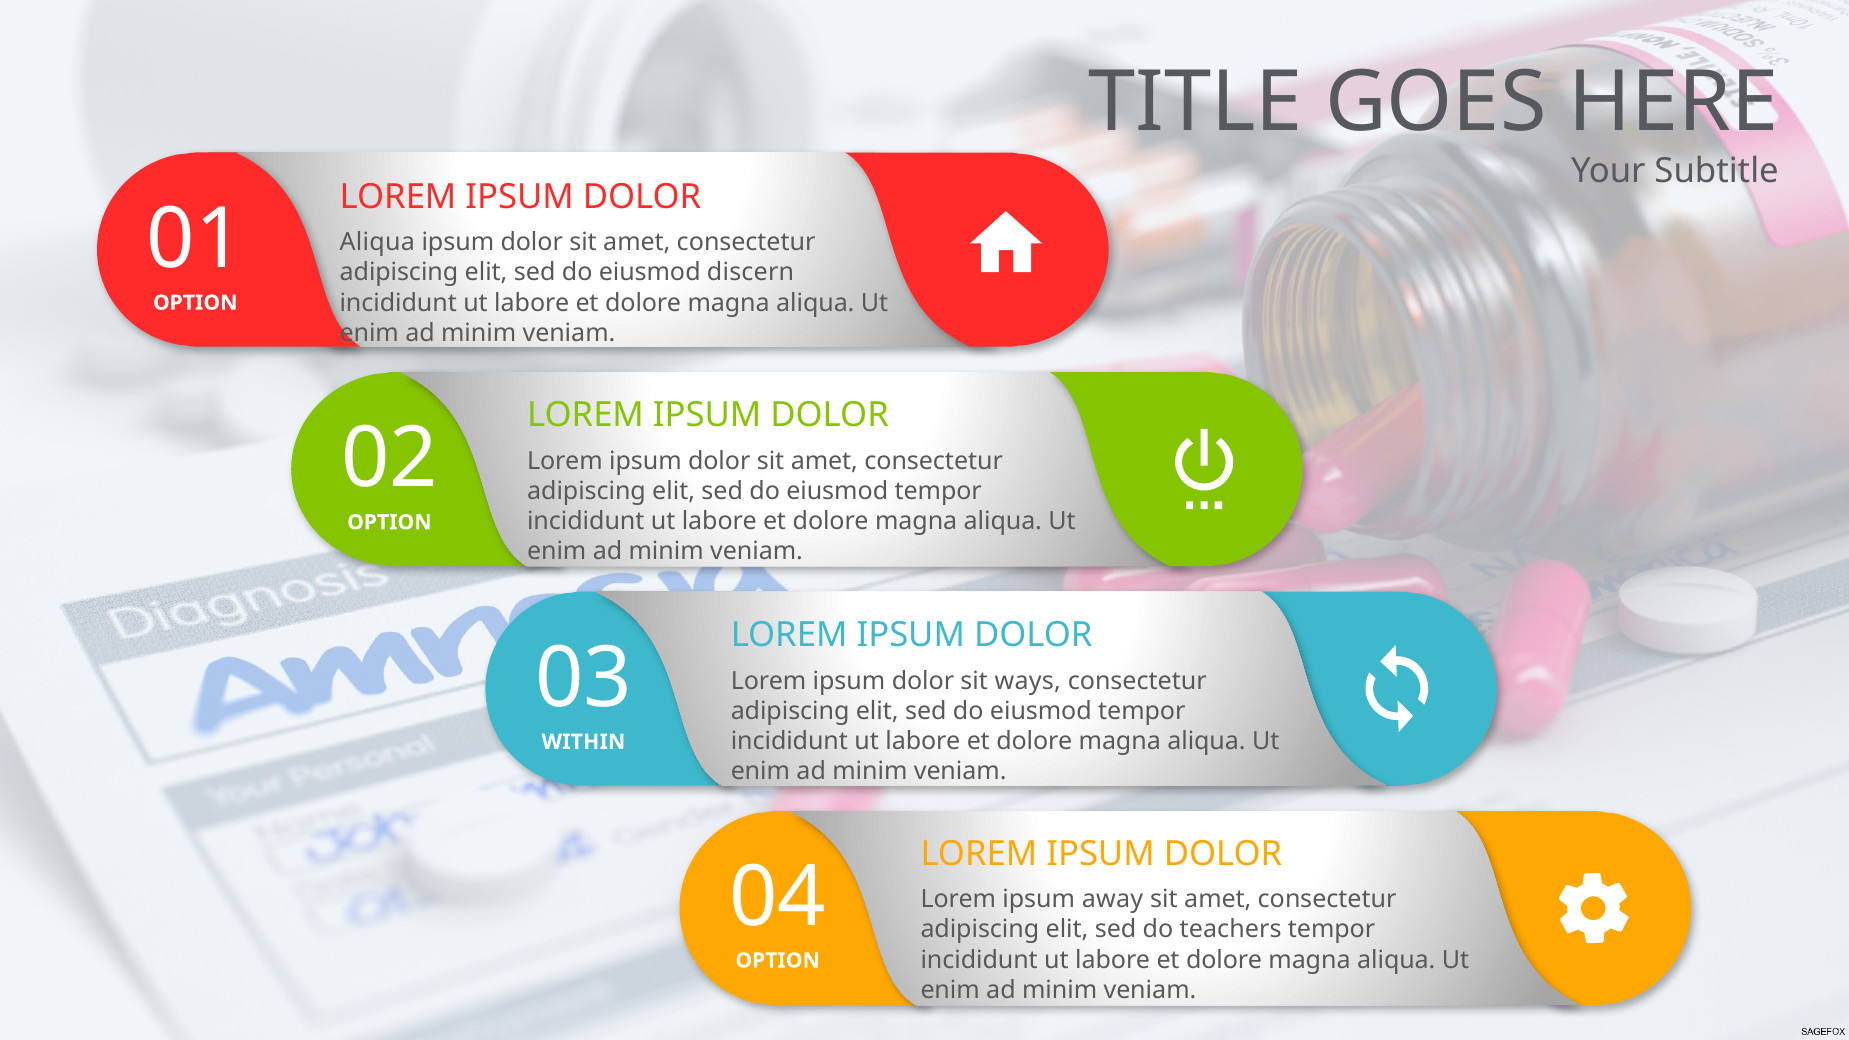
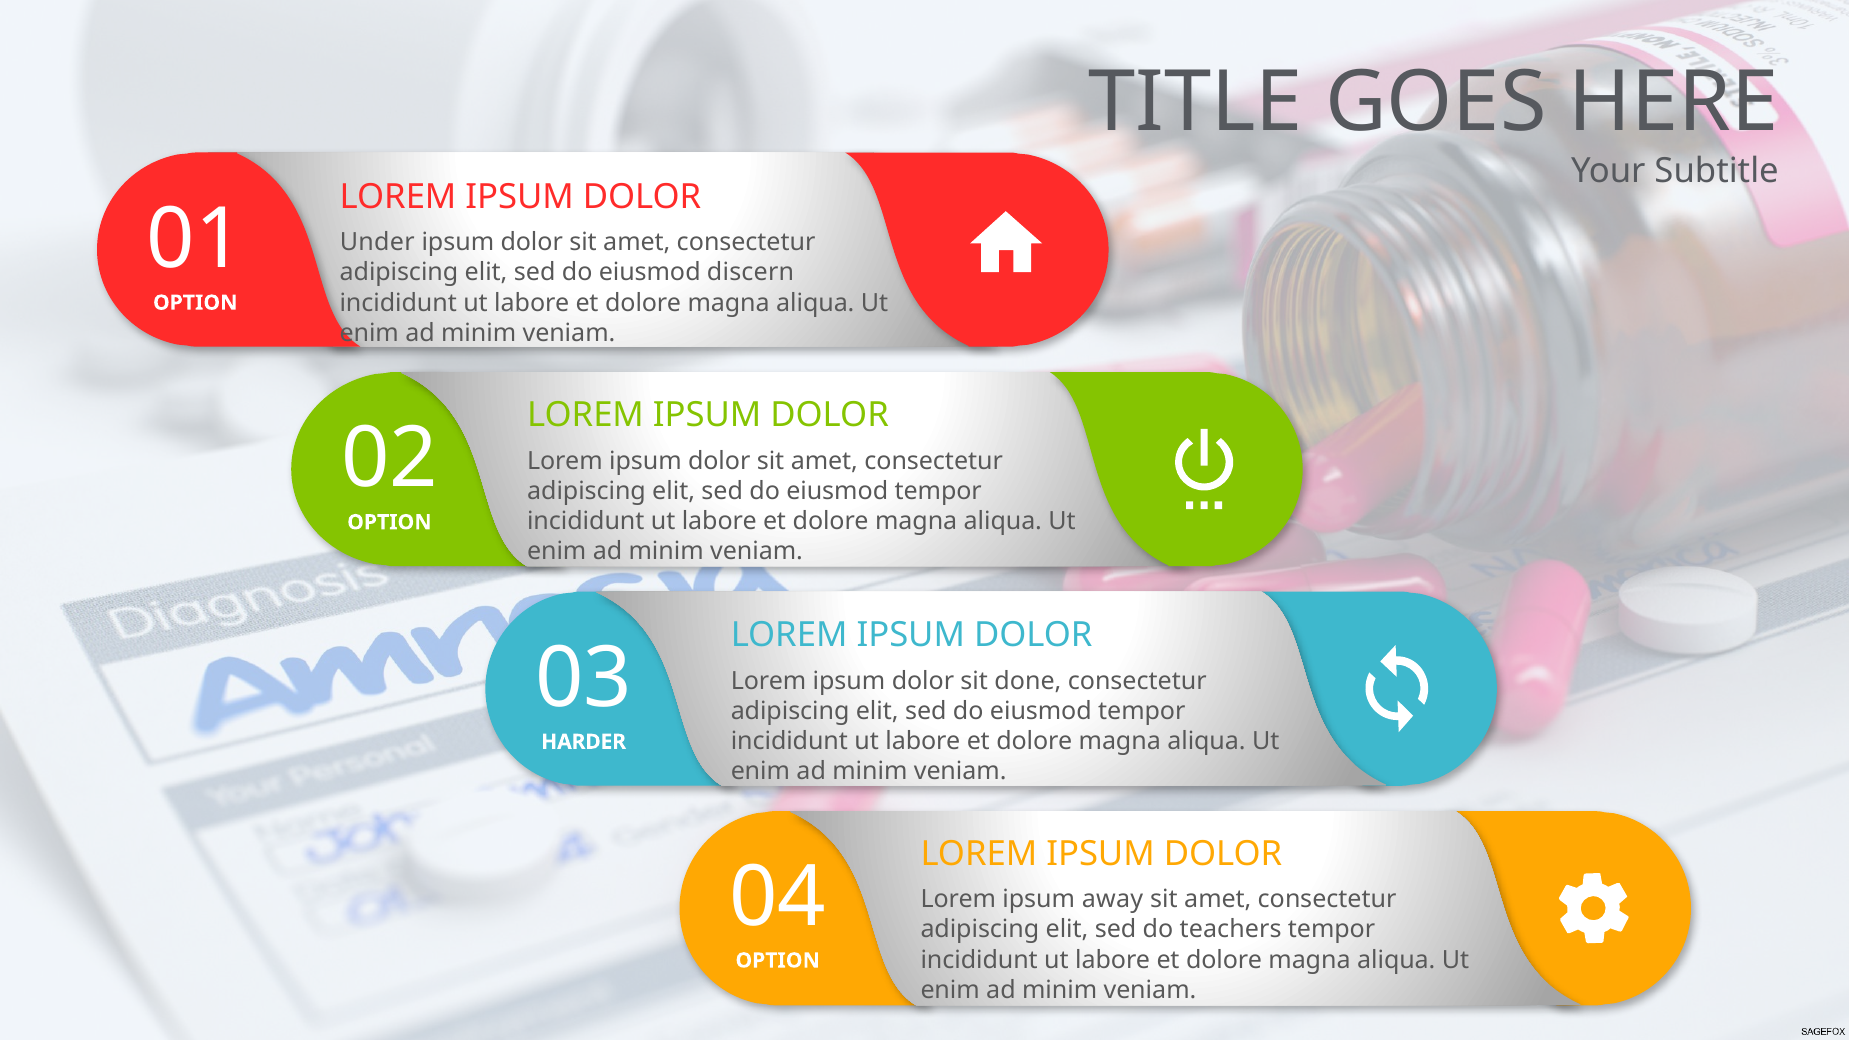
Aliqua at (377, 243): Aliqua -> Under
ways: ways -> done
WITHIN: WITHIN -> HARDER
